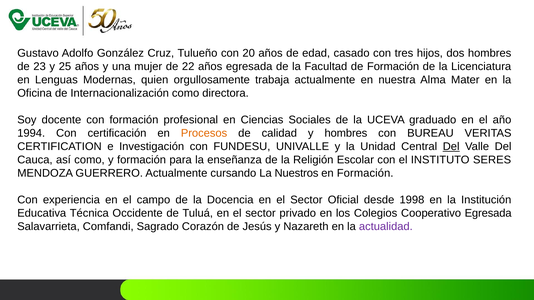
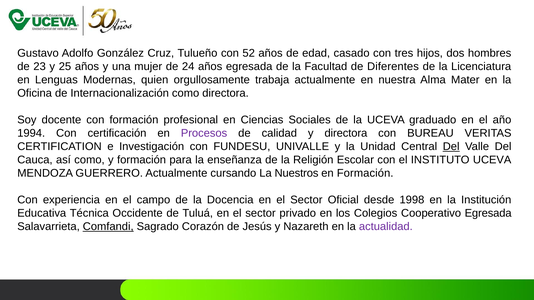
20: 20 -> 52
22: 22 -> 24
de Formación: Formación -> Diferentes
Procesos colour: orange -> purple
y hombres: hombres -> directora
INSTITUTO SERES: SERES -> UCEVA
Comfandi underline: none -> present
